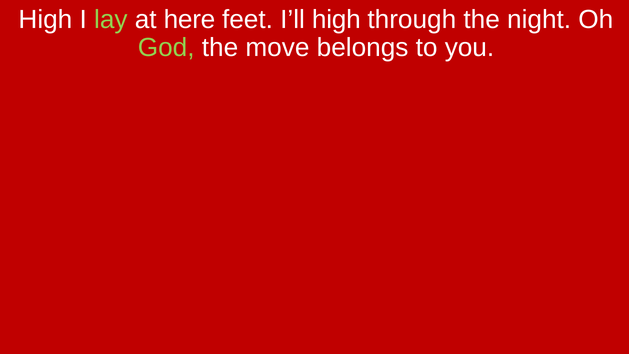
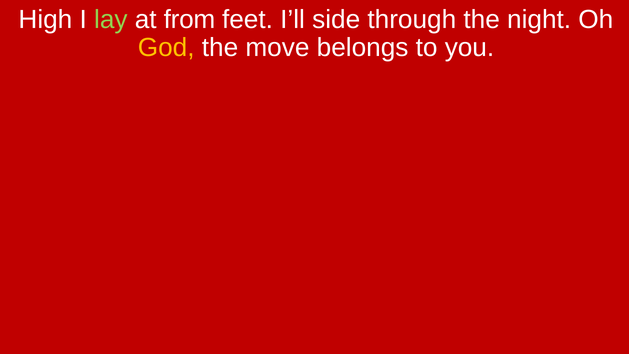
here: here -> from
I’ll high: high -> side
God colour: light green -> yellow
